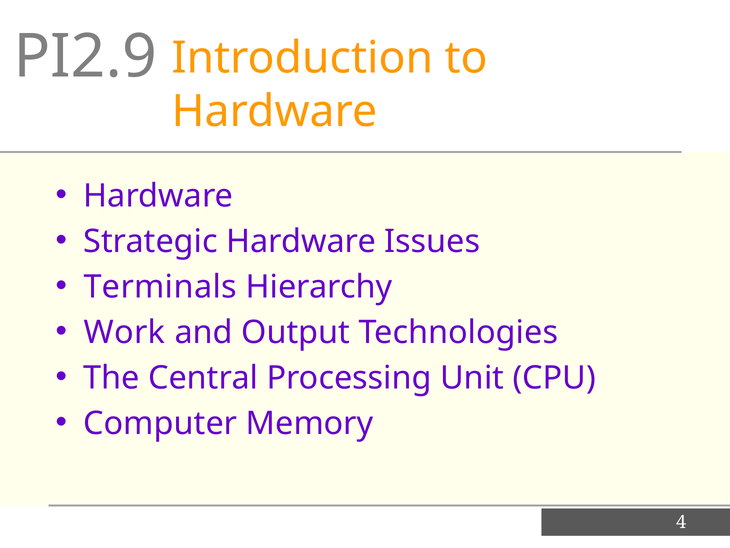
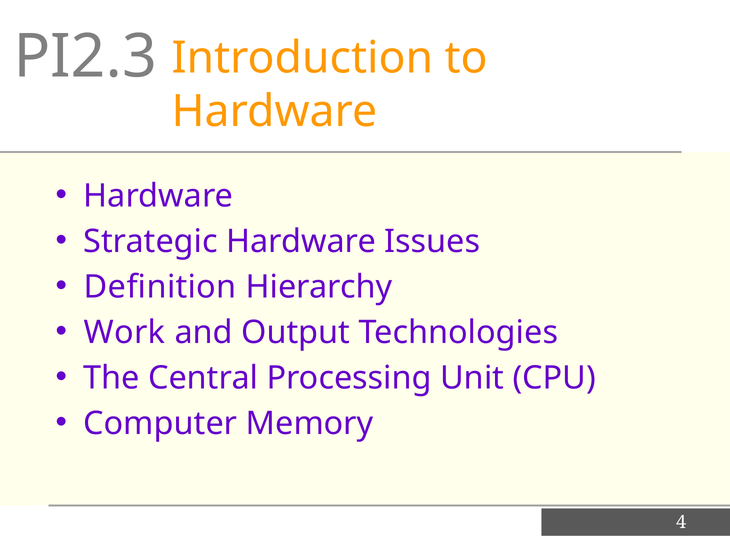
PI2.9: PI2.9 -> PI2.3
Terminals: Terminals -> Definition
